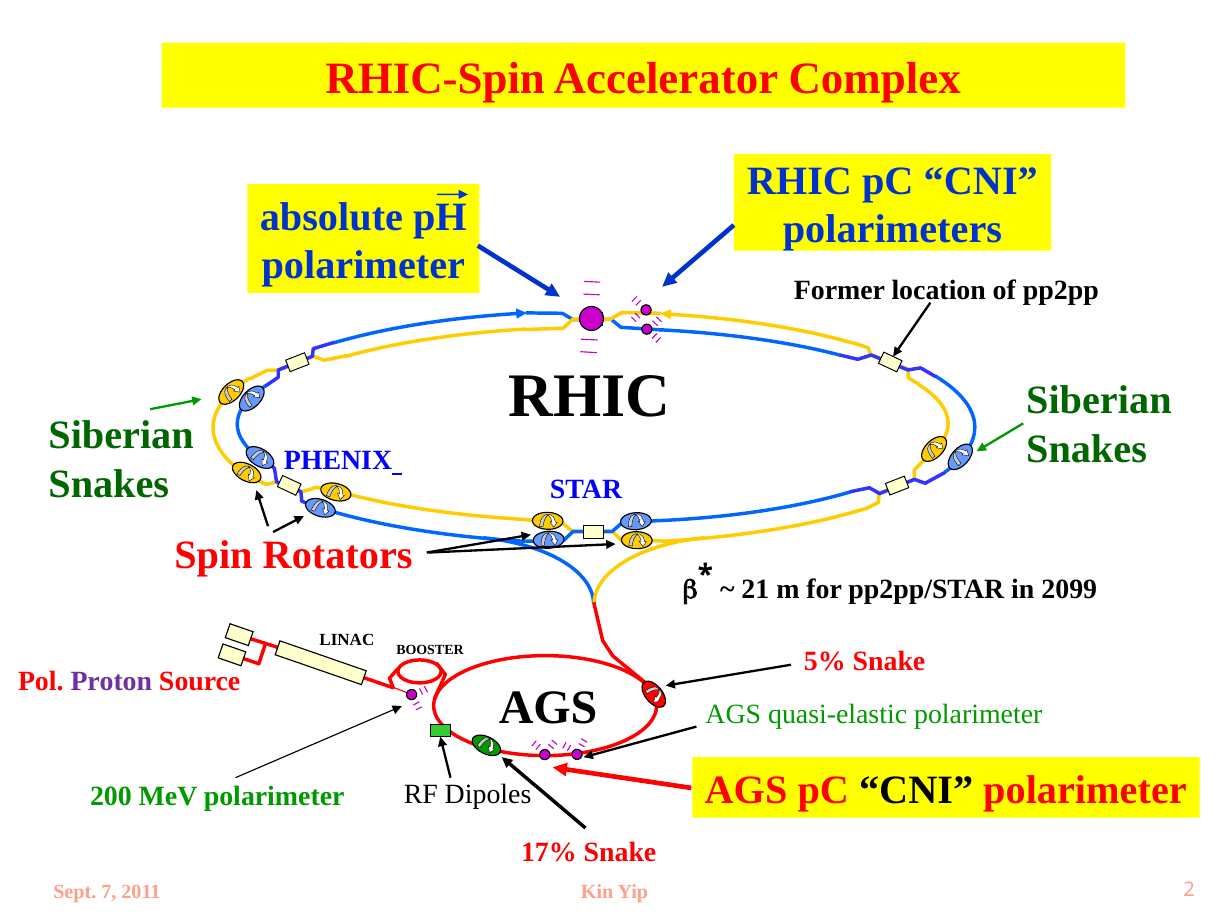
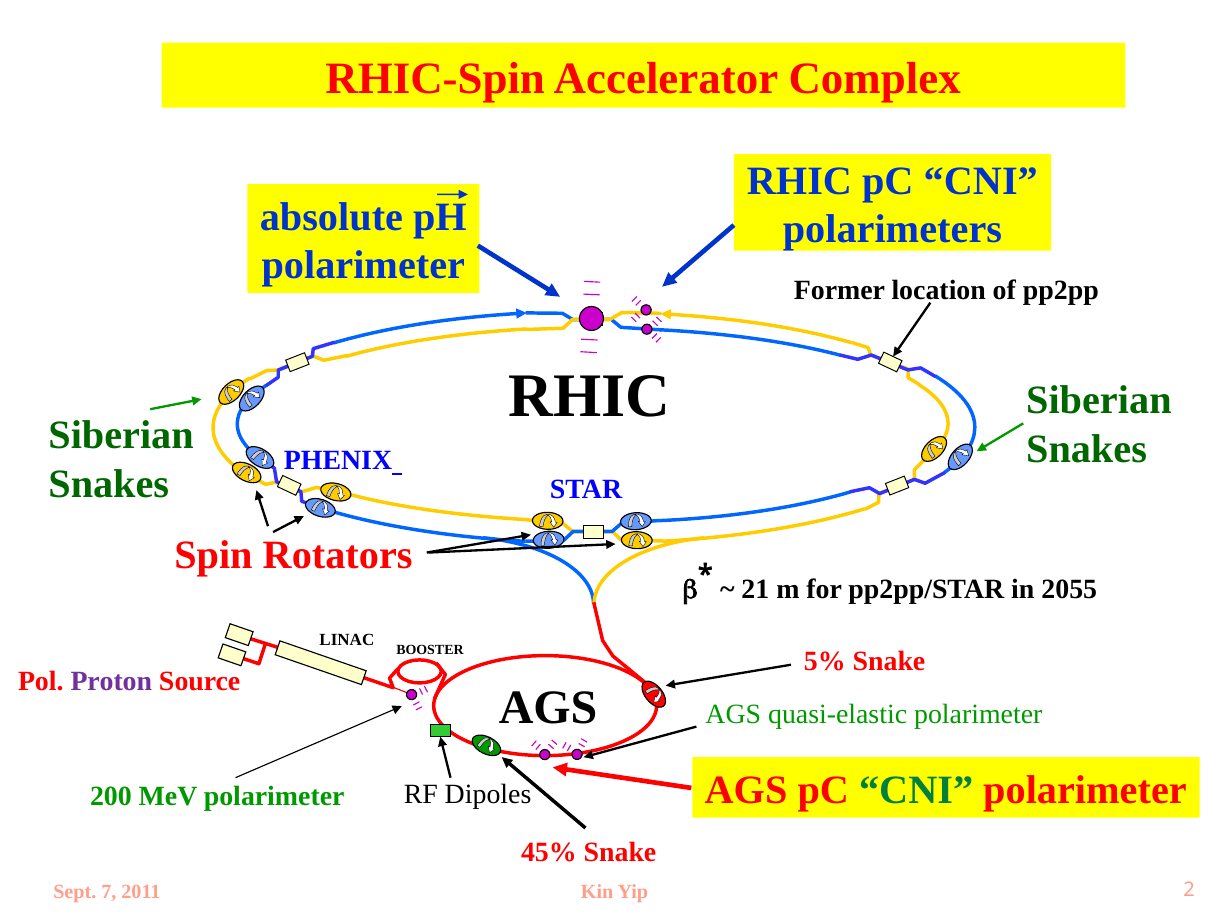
2099: 2099 -> 2055
CNI at (916, 791) colour: black -> green
17%: 17% -> 45%
